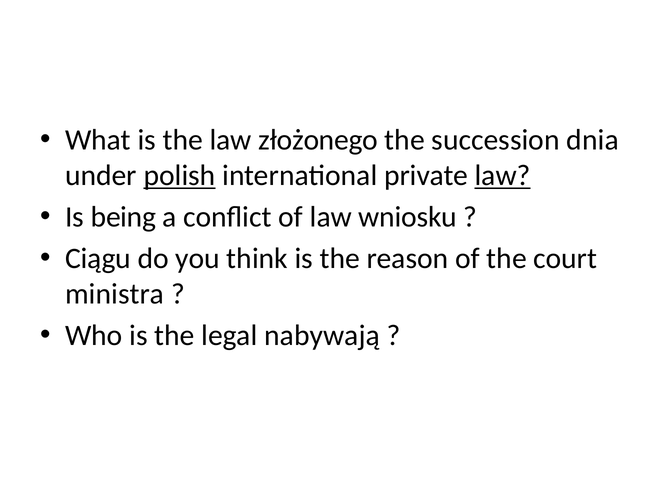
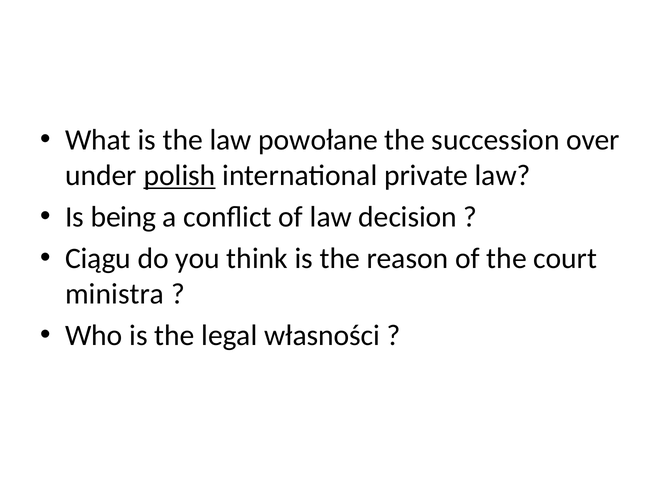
złożonego: złożonego -> powołane
dnia: dnia -> over
law at (503, 176) underline: present -> none
wniosku: wniosku -> decision
nabywają: nabywają -> własności
